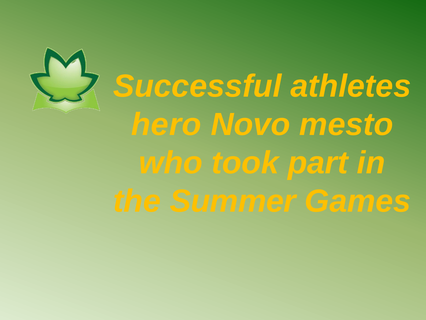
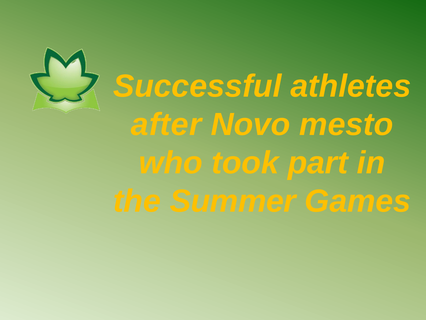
hero: hero -> after
